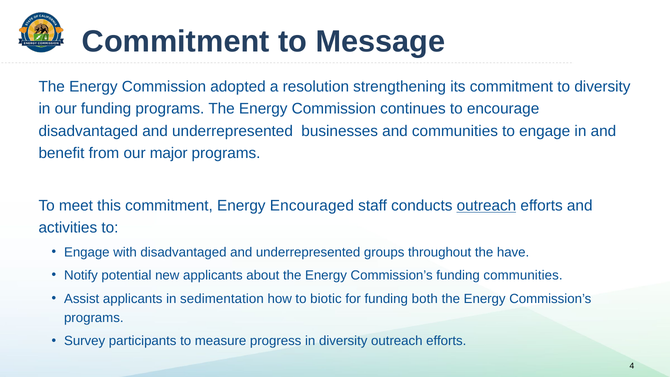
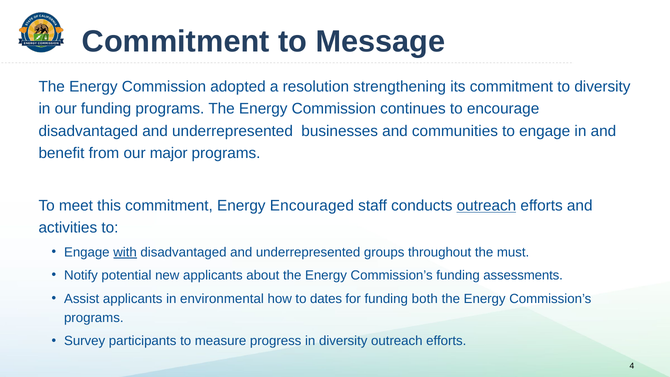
with underline: none -> present
have: have -> must
funding communities: communities -> assessments
sedimentation: sedimentation -> environmental
biotic: biotic -> dates
